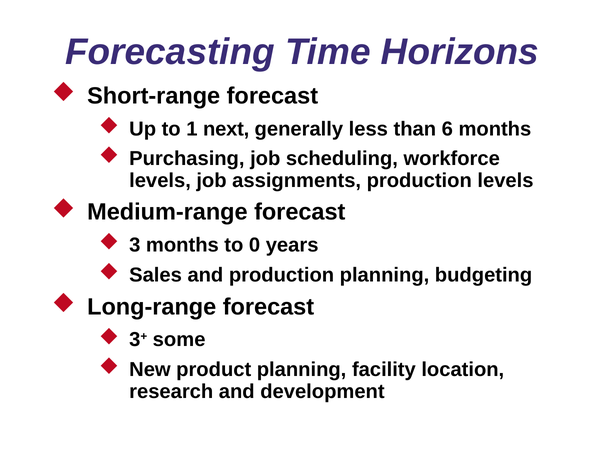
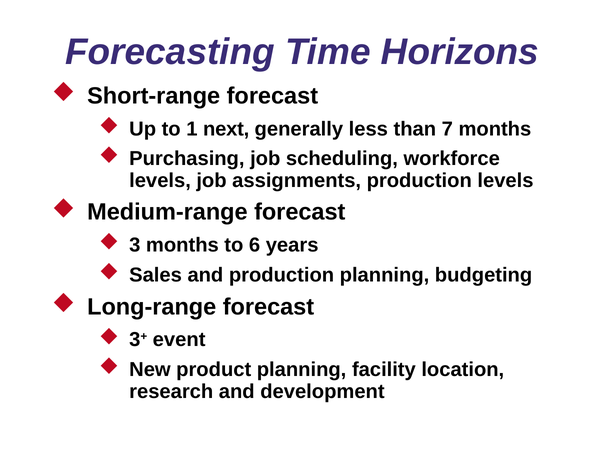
6: 6 -> 7
0: 0 -> 6
some: some -> event
